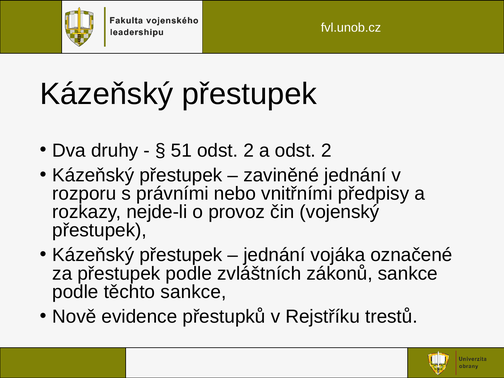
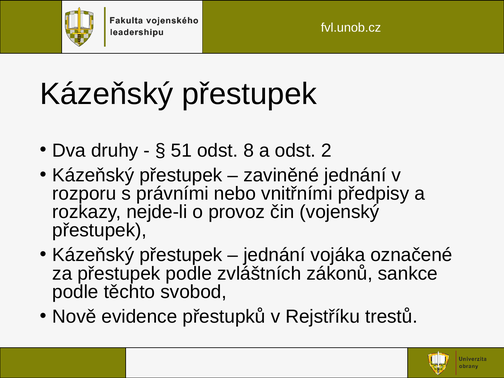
51 odst 2: 2 -> 8
těchto sankce: sankce -> svobod
